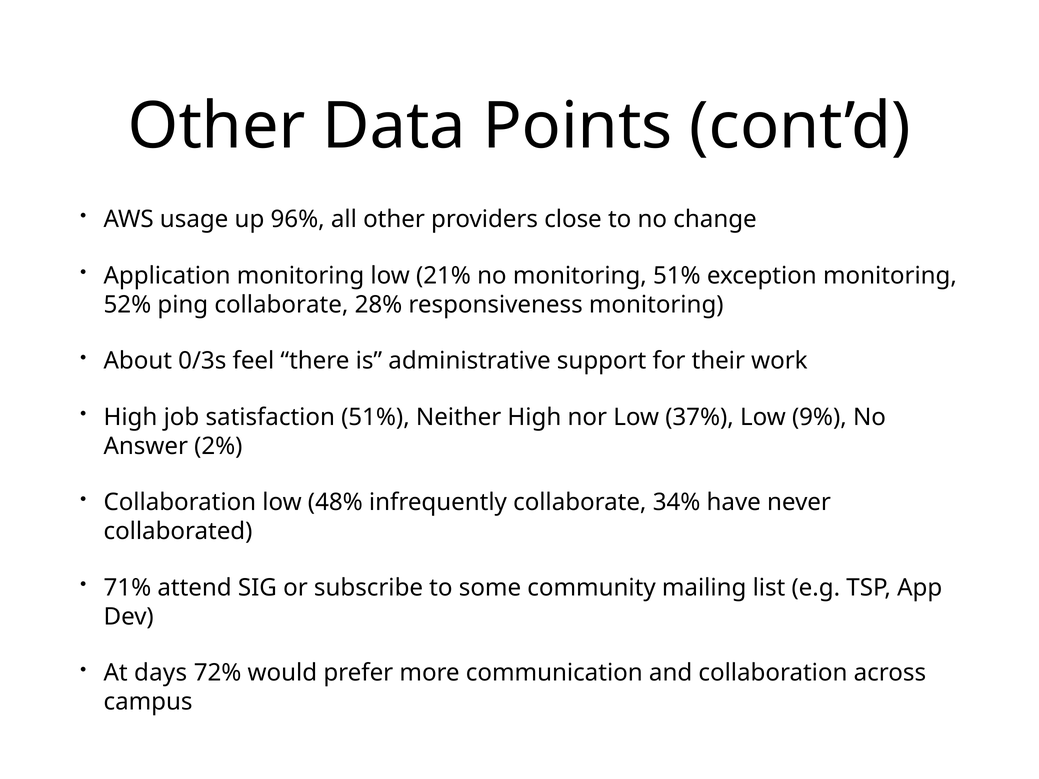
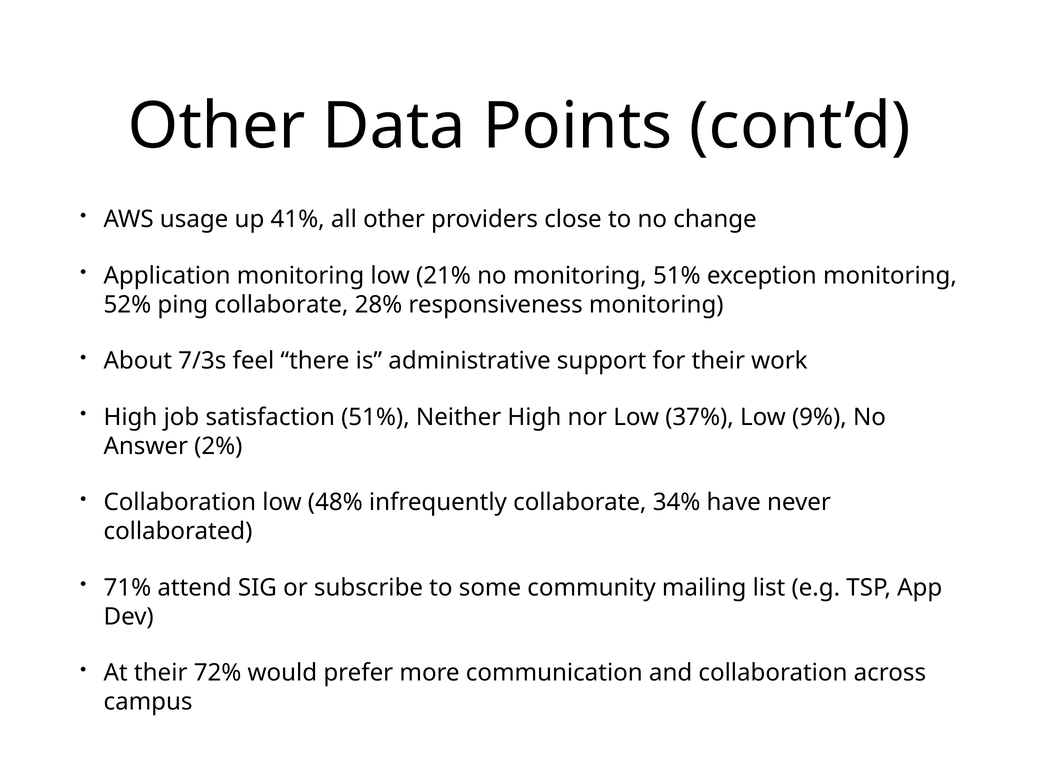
96%: 96% -> 41%
0/3s: 0/3s -> 7/3s
At days: days -> their
